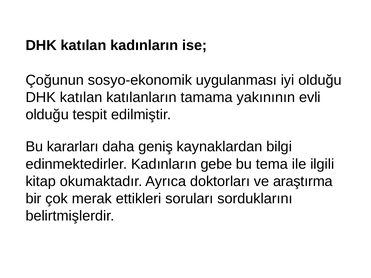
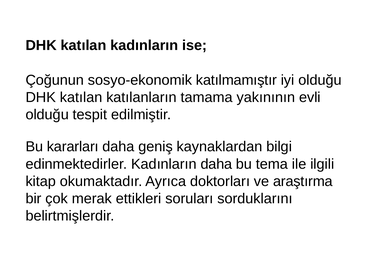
uygulanması: uygulanması -> katılmamıştır
Kadınların gebe: gebe -> daha
